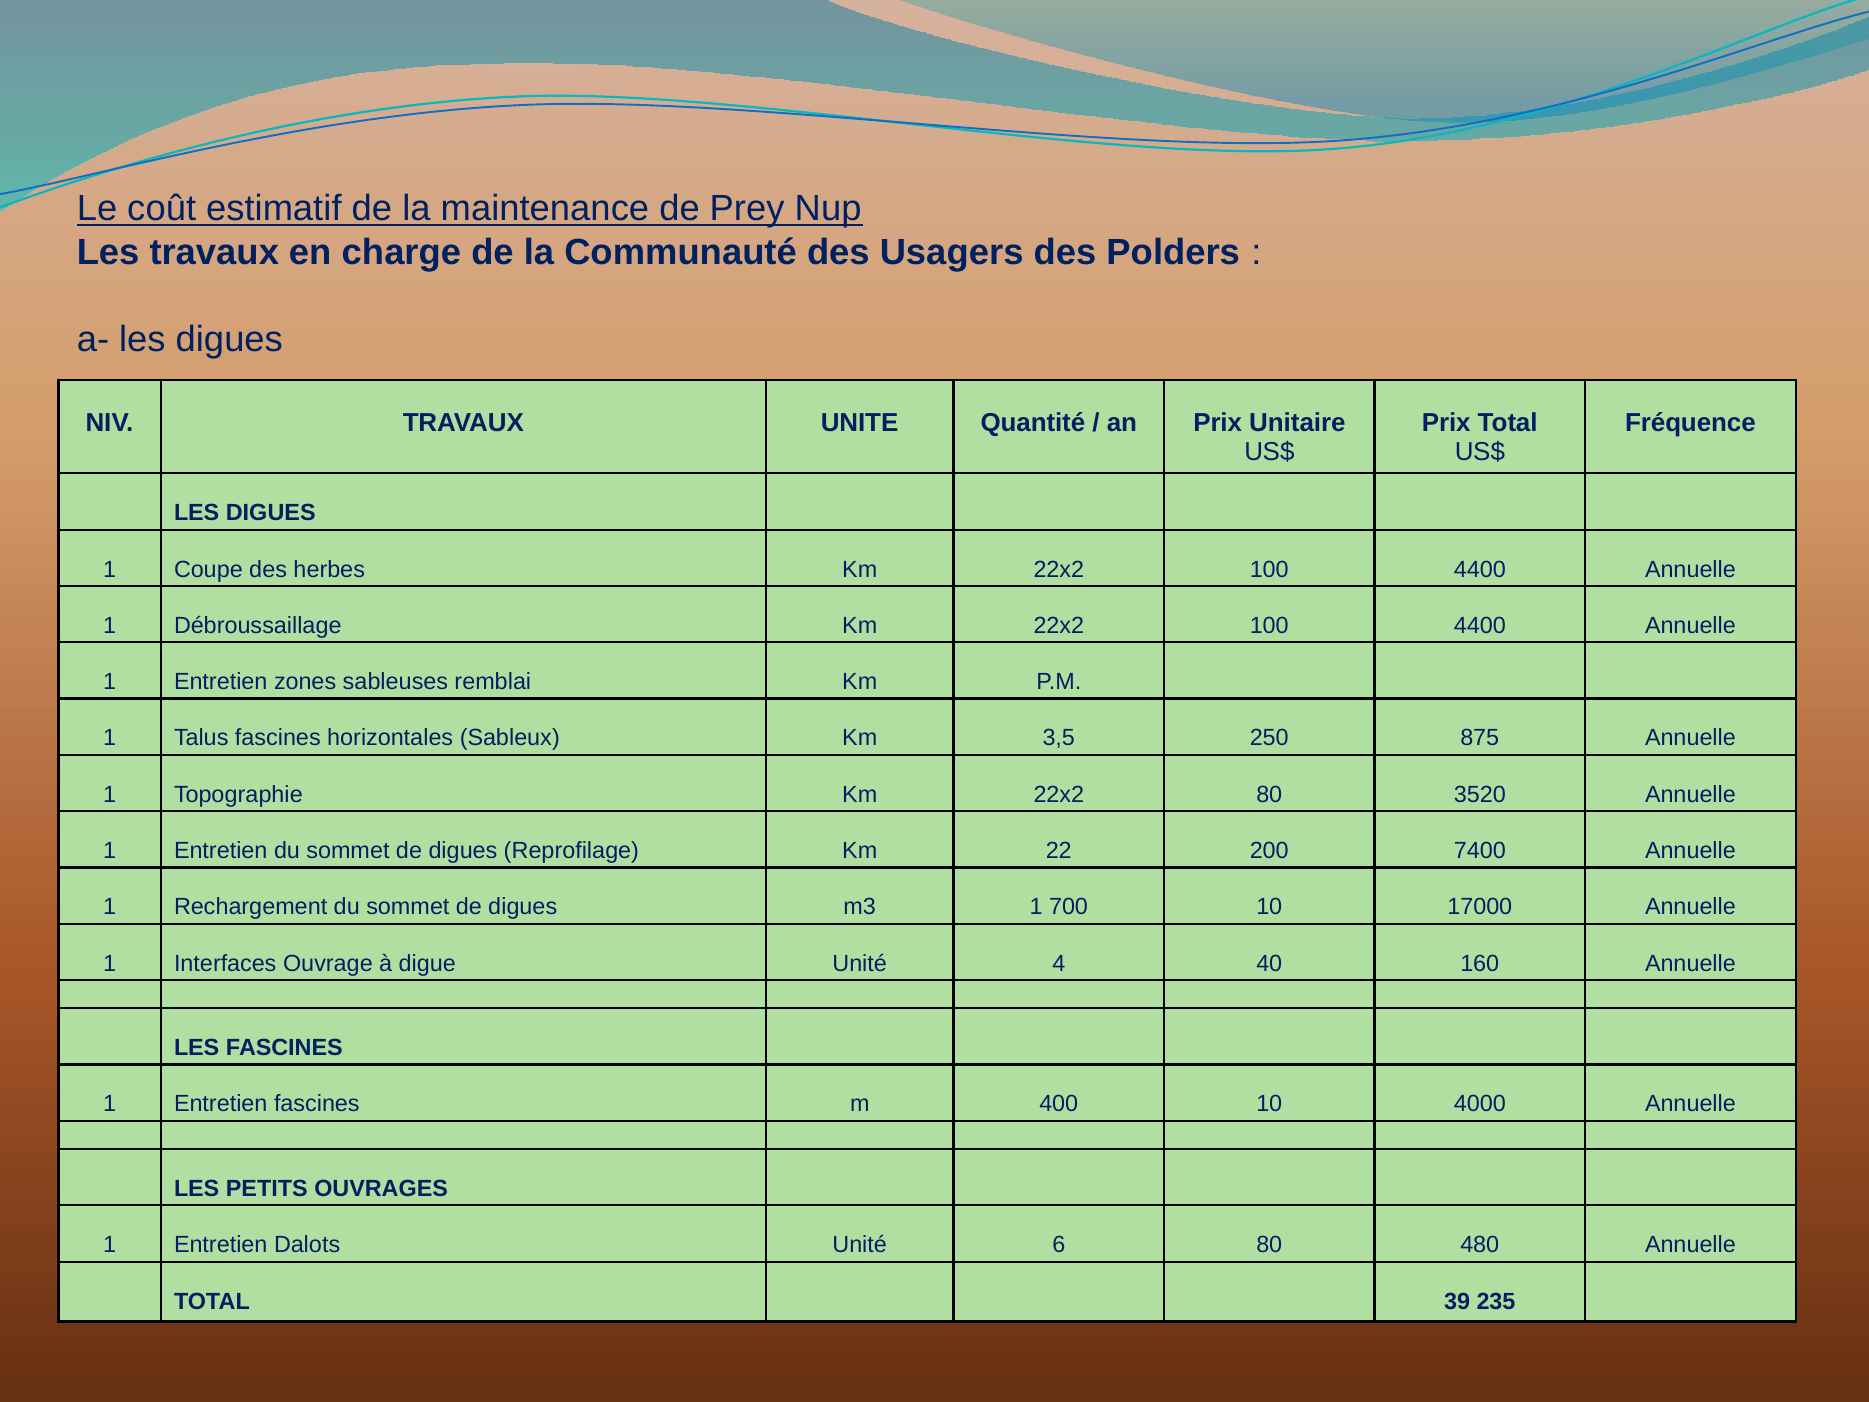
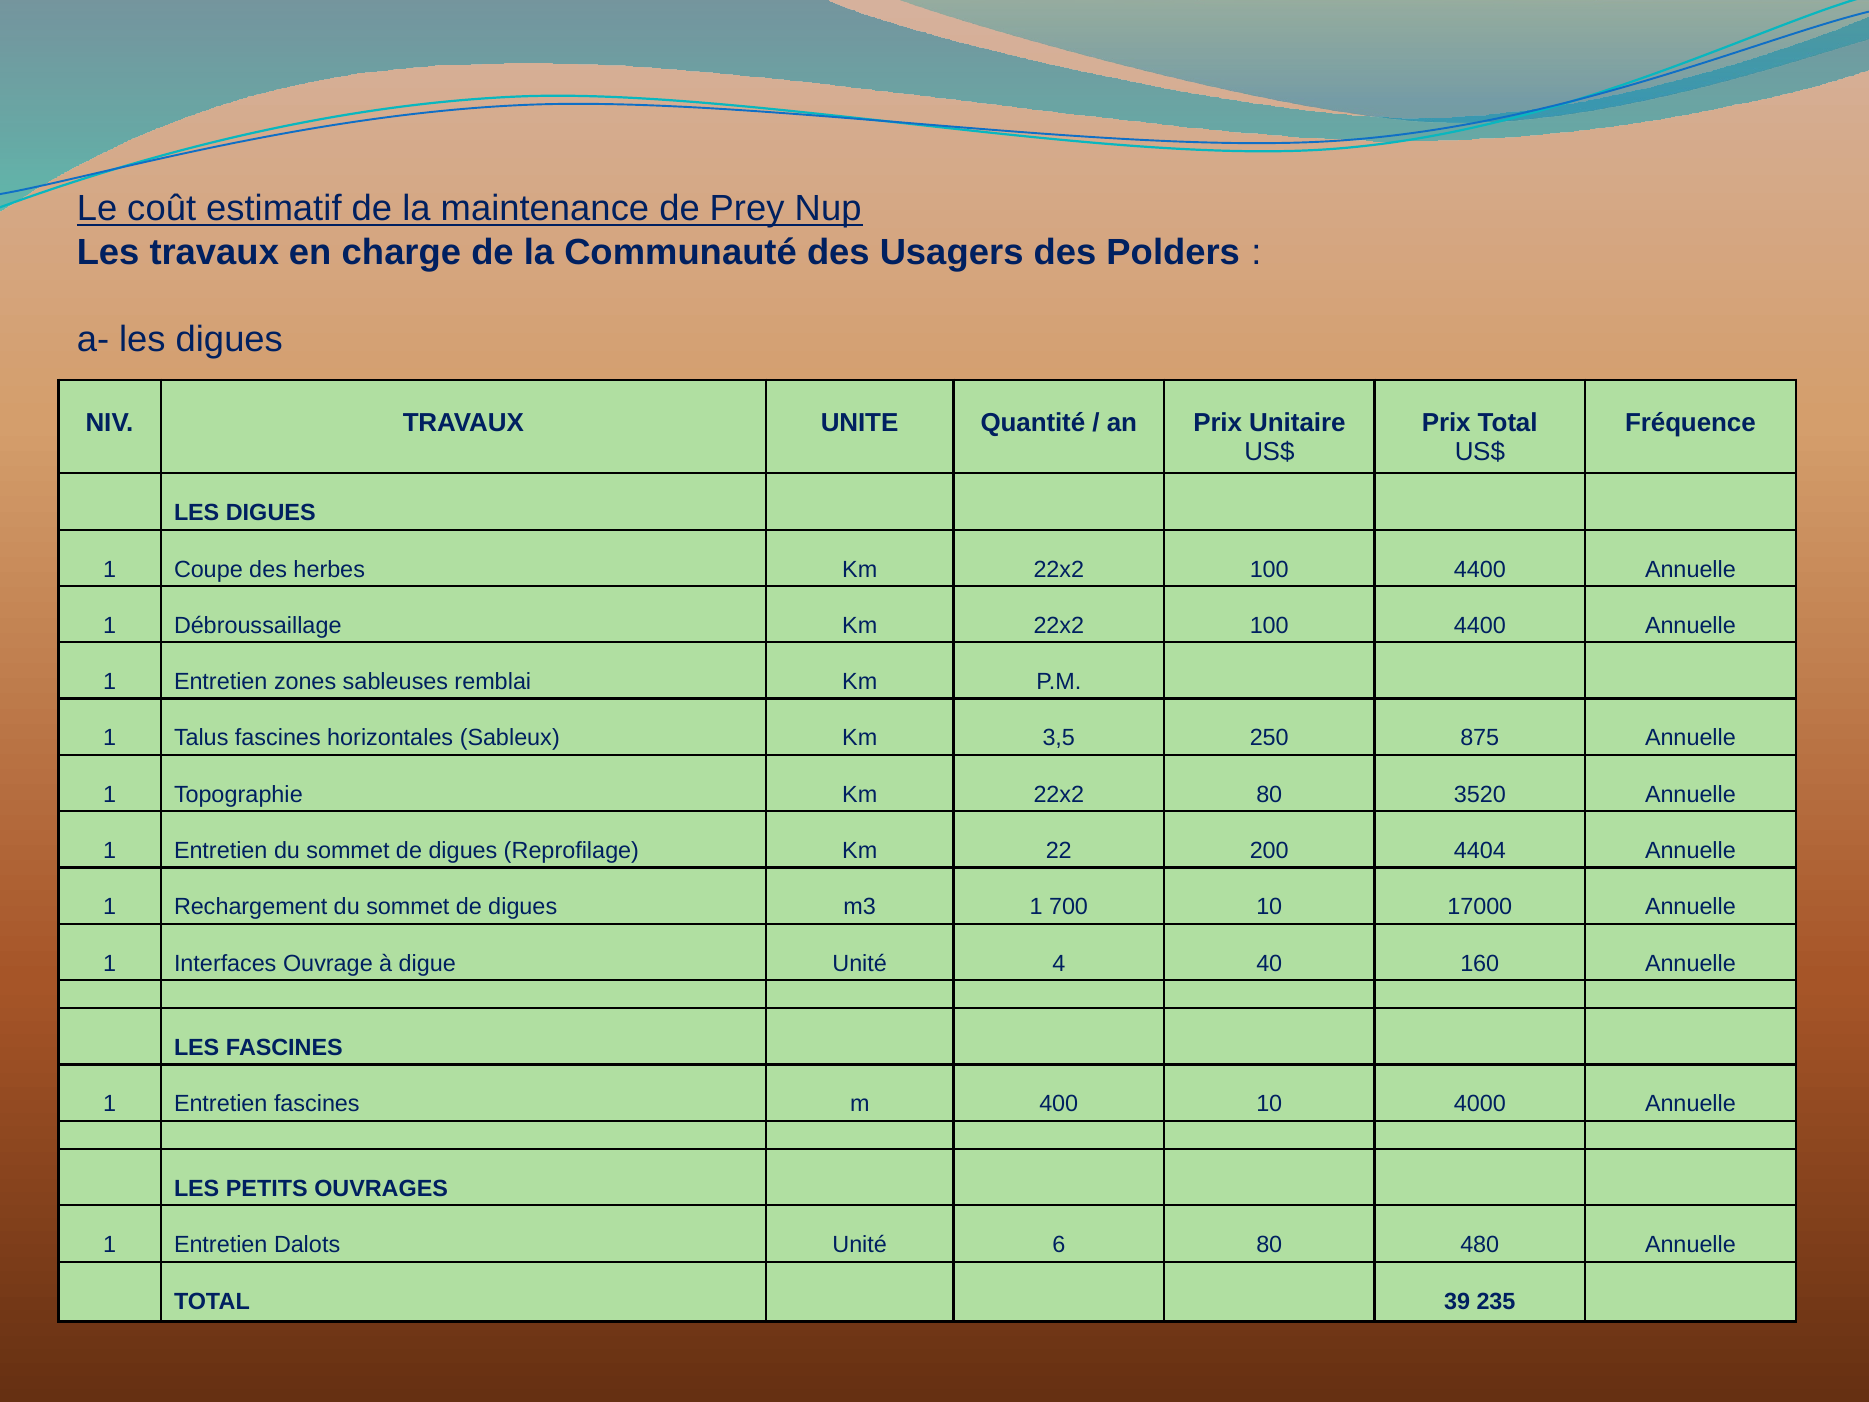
7400: 7400 -> 4404
